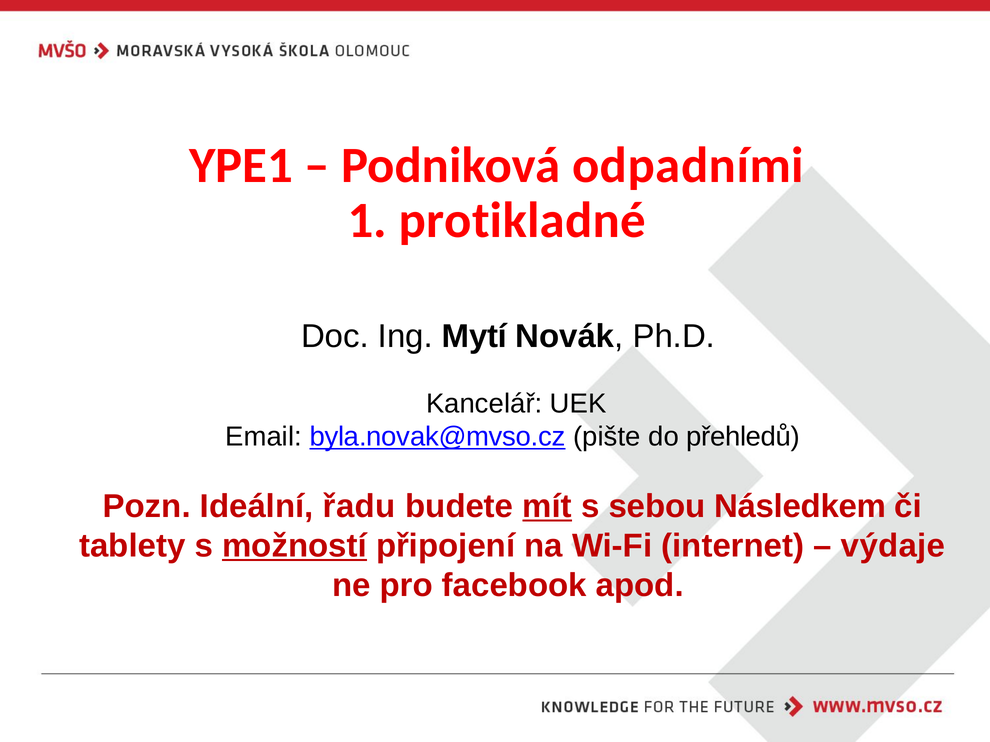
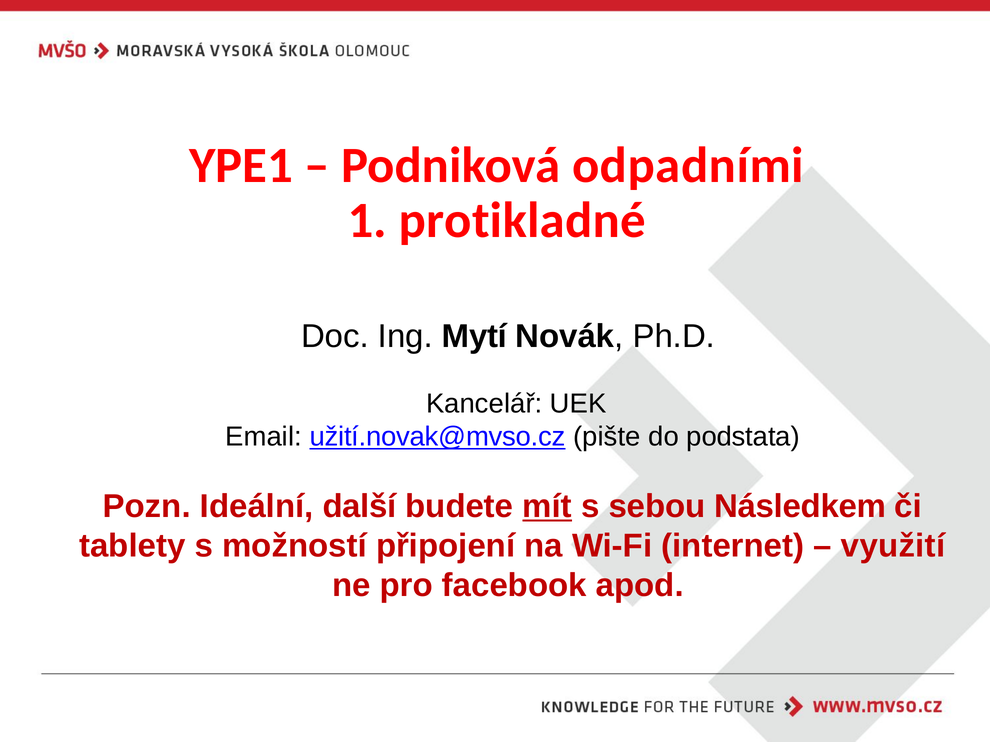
byla.novak@mvso.cz: byla.novak@mvso.cz -> užití.novak@mvso.cz
přehledů: přehledů -> podstata
řadu: řadu -> další
možností underline: present -> none
výdaje: výdaje -> využití
